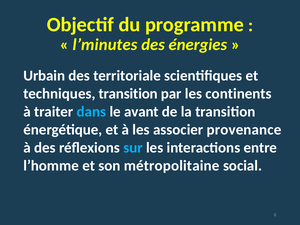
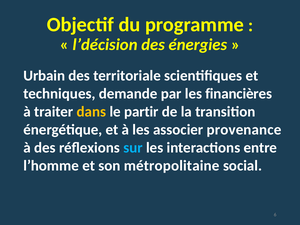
l’minutes: l’minutes -> l’décision
techniques transition: transition -> demande
continents: continents -> financières
dans colour: light blue -> yellow
avant: avant -> partir
